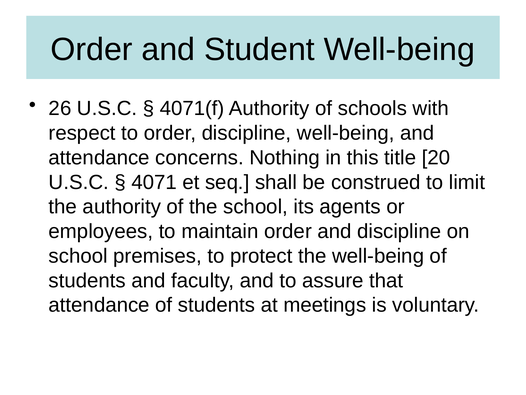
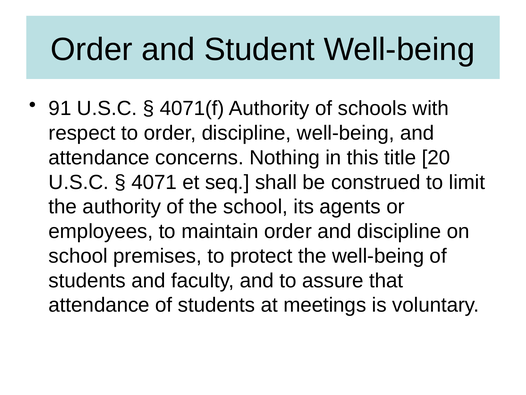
26: 26 -> 91
